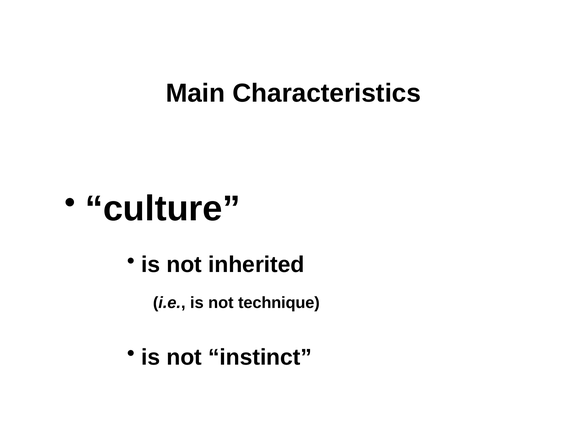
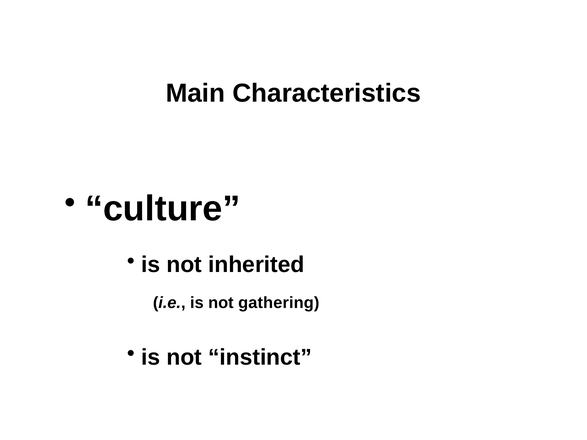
technique: technique -> gathering
